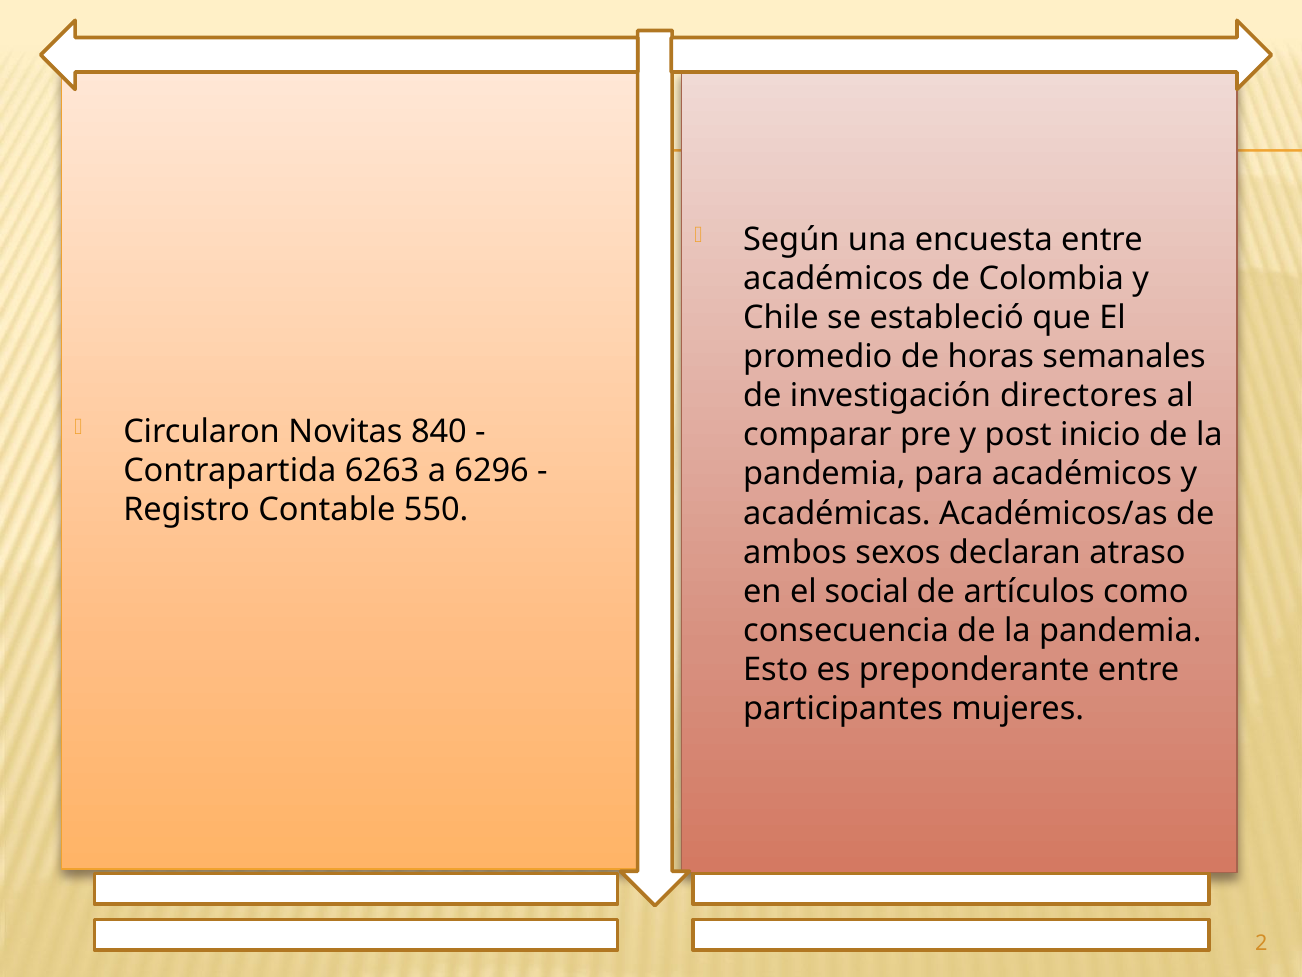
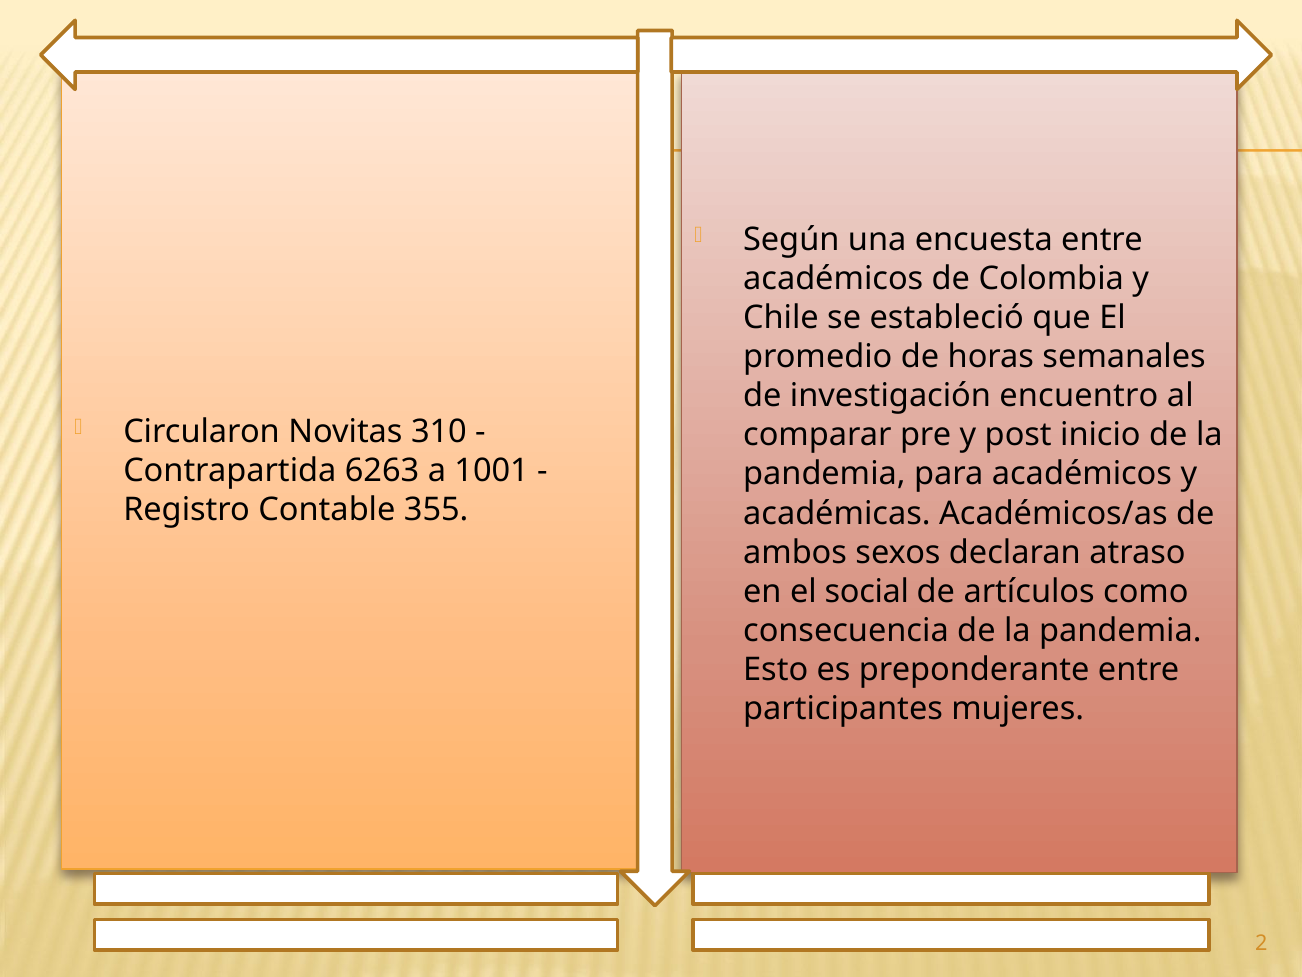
directores: directores -> encuentro
840: 840 -> 310
6296: 6296 -> 1001
550: 550 -> 355
